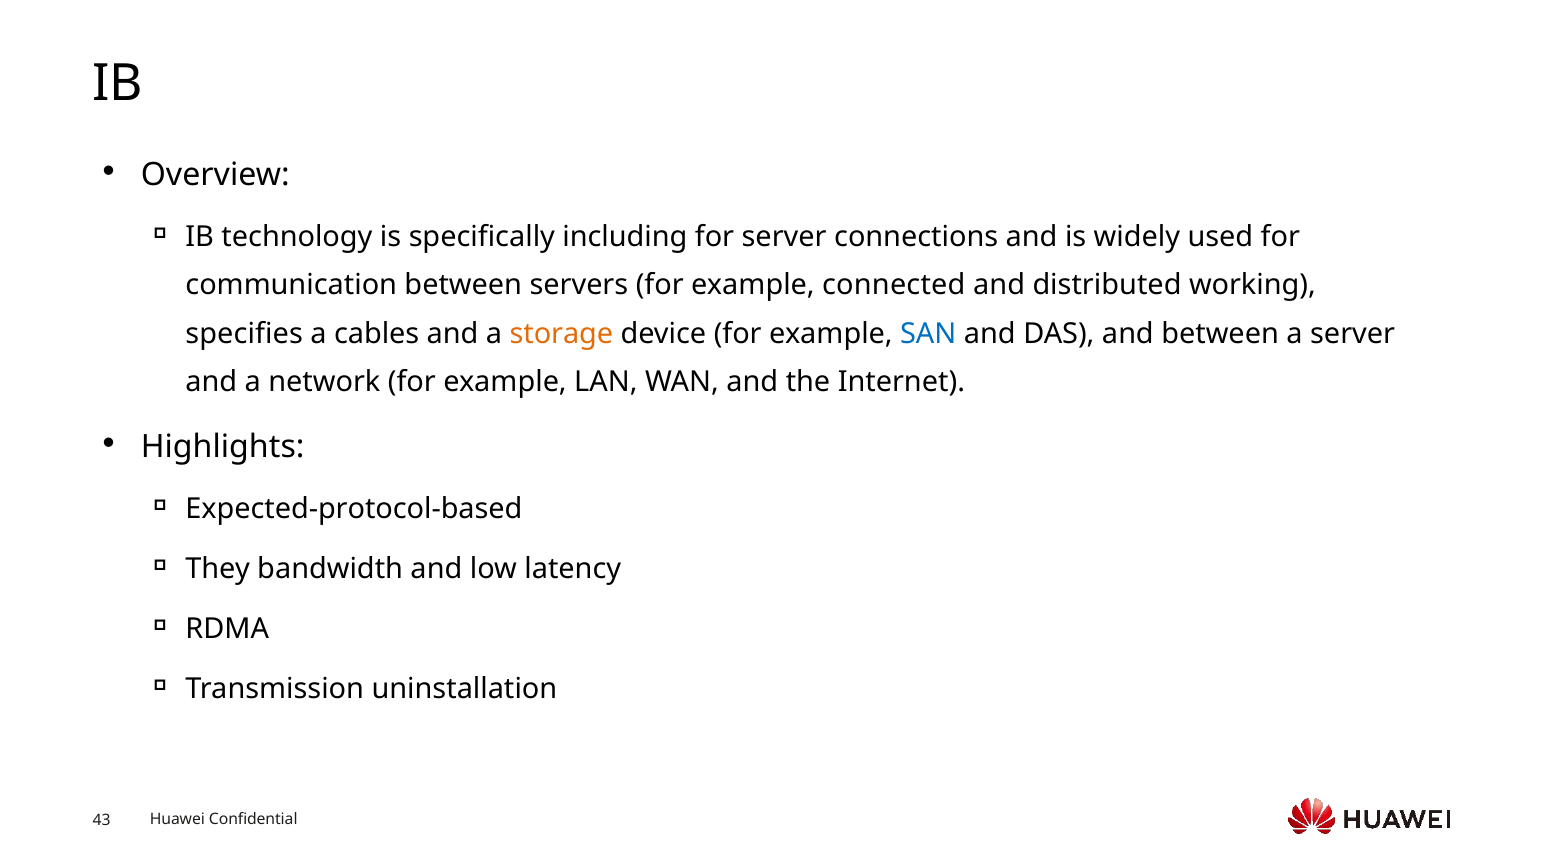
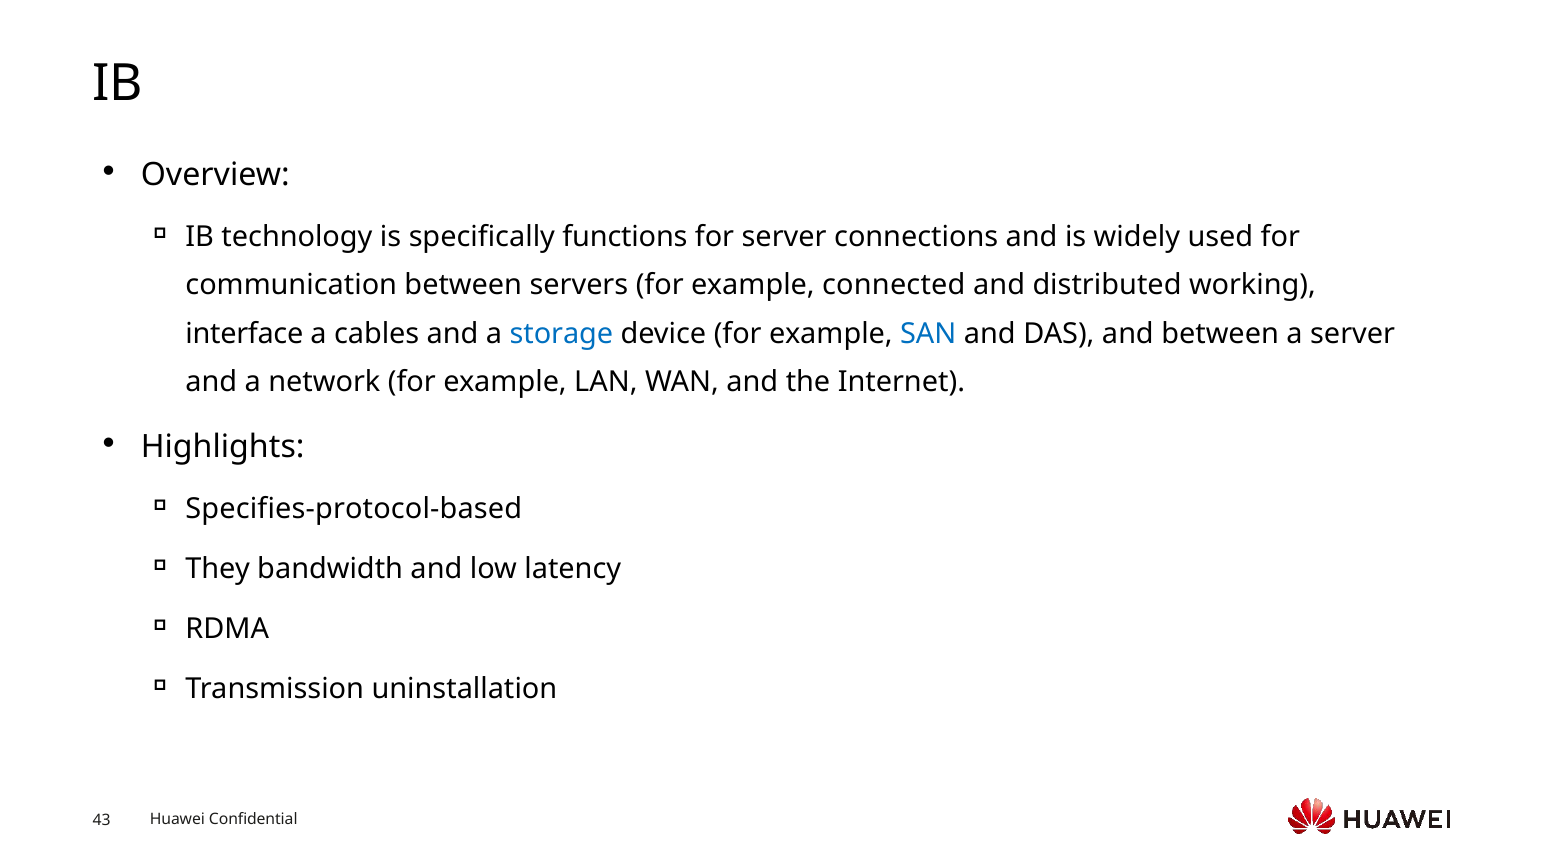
including: including -> functions
specifies: specifies -> interface
storage colour: orange -> blue
Expected-protocol-based: Expected-protocol-based -> Specifies-protocol-based
